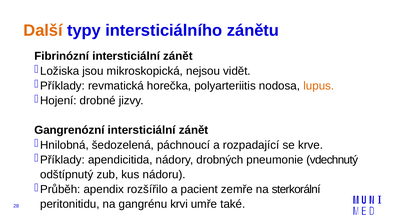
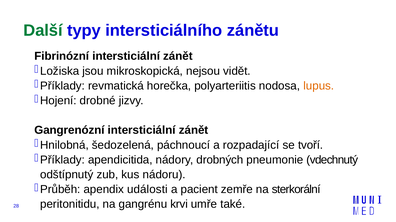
Další colour: orange -> green
krve: krve -> tvoří
rozšířilo: rozšířilo -> události
